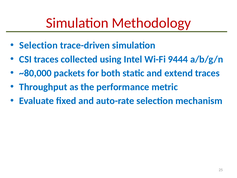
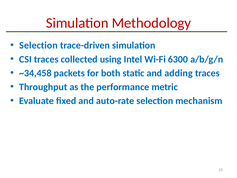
9444: 9444 -> 6300
~80,000: ~80,000 -> ~34,458
extend: extend -> adding
